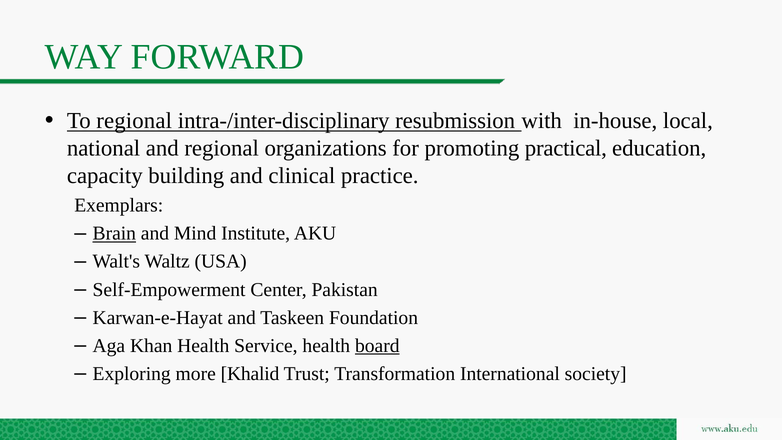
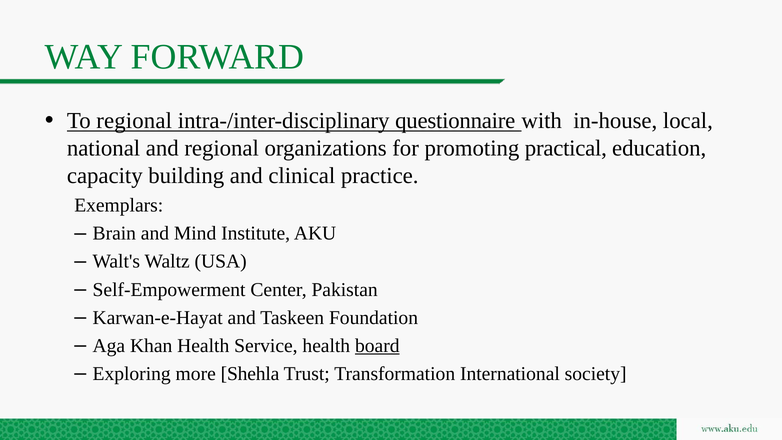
resubmission: resubmission -> questionnaire
Brain underline: present -> none
Khalid: Khalid -> Shehla
